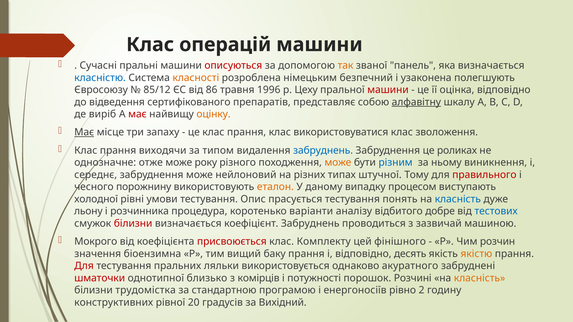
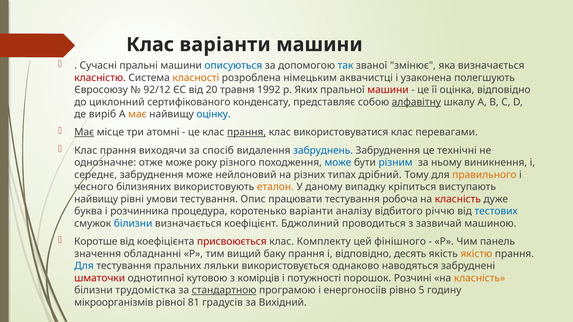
Клас операцій: операцій -> варіанти
описуються colour: red -> blue
так colour: orange -> blue
панель: панель -> змінює
класністю colour: blue -> red
безпечний: безпечний -> аквачистці
85/12: 85/12 -> 92/12
86: 86 -> 20
1996: 1996 -> 1992
Цеху: Цеху -> Яких
відведення: відведення -> циклонний
препаратів: препаратів -> конденсату
має at (137, 114) colour: red -> orange
оцінку colour: orange -> blue
запаху: запаху -> атомні
прання at (247, 132) underline: none -> present
зволоження: зволоження -> перевагами
типом: типом -> спосіб
роликах: роликах -> технічні
може at (338, 163) colour: orange -> blue
штучної: штучної -> дрібний
правильного colour: red -> orange
порожнину: порожнину -> білизняних
процесом: процесом -> кріпиться
холодної at (96, 199): холодної -> найвищу
прасується: прасується -> працювати
понять: понять -> робоча
класність at (458, 199) colour: blue -> red
льону: льону -> буква
добре: добре -> річчю
білизни at (133, 224) colour: red -> blue
коефіцієнт Забруднень: Забруднень -> Бджолиний
Мокрого: Мокрого -> Коротше
розчин: розчин -> панель
біоензимна: біоензимна -> обладнанні
Для at (84, 266) colour: red -> blue
акуратного: акуратного -> наводяться
близько: близько -> кутовою
стандартною underline: none -> present
2: 2 -> 5
конструктивних: конструктивних -> мікроорганізмів
20: 20 -> 81
